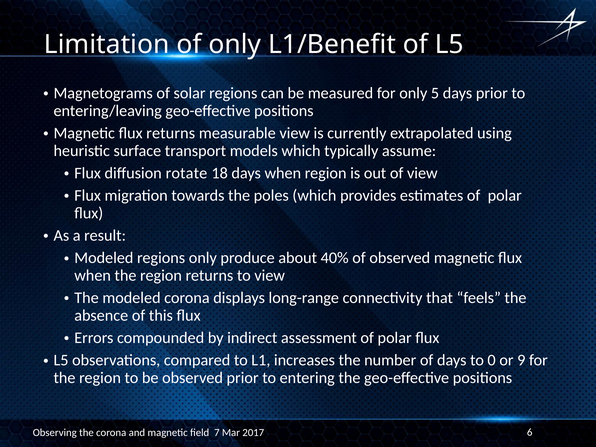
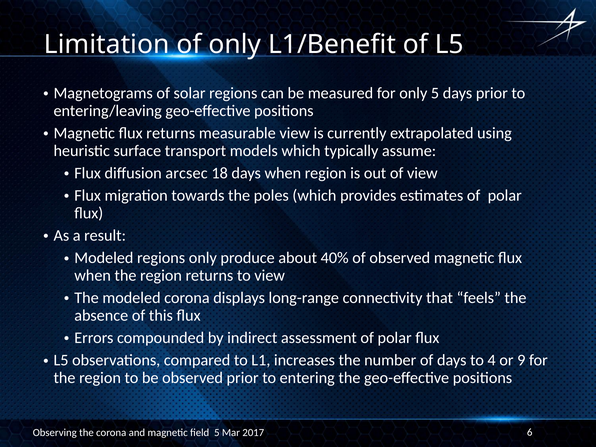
rotate: rotate -> arcsec
0: 0 -> 4
7 at (217, 433): 7 -> 5
